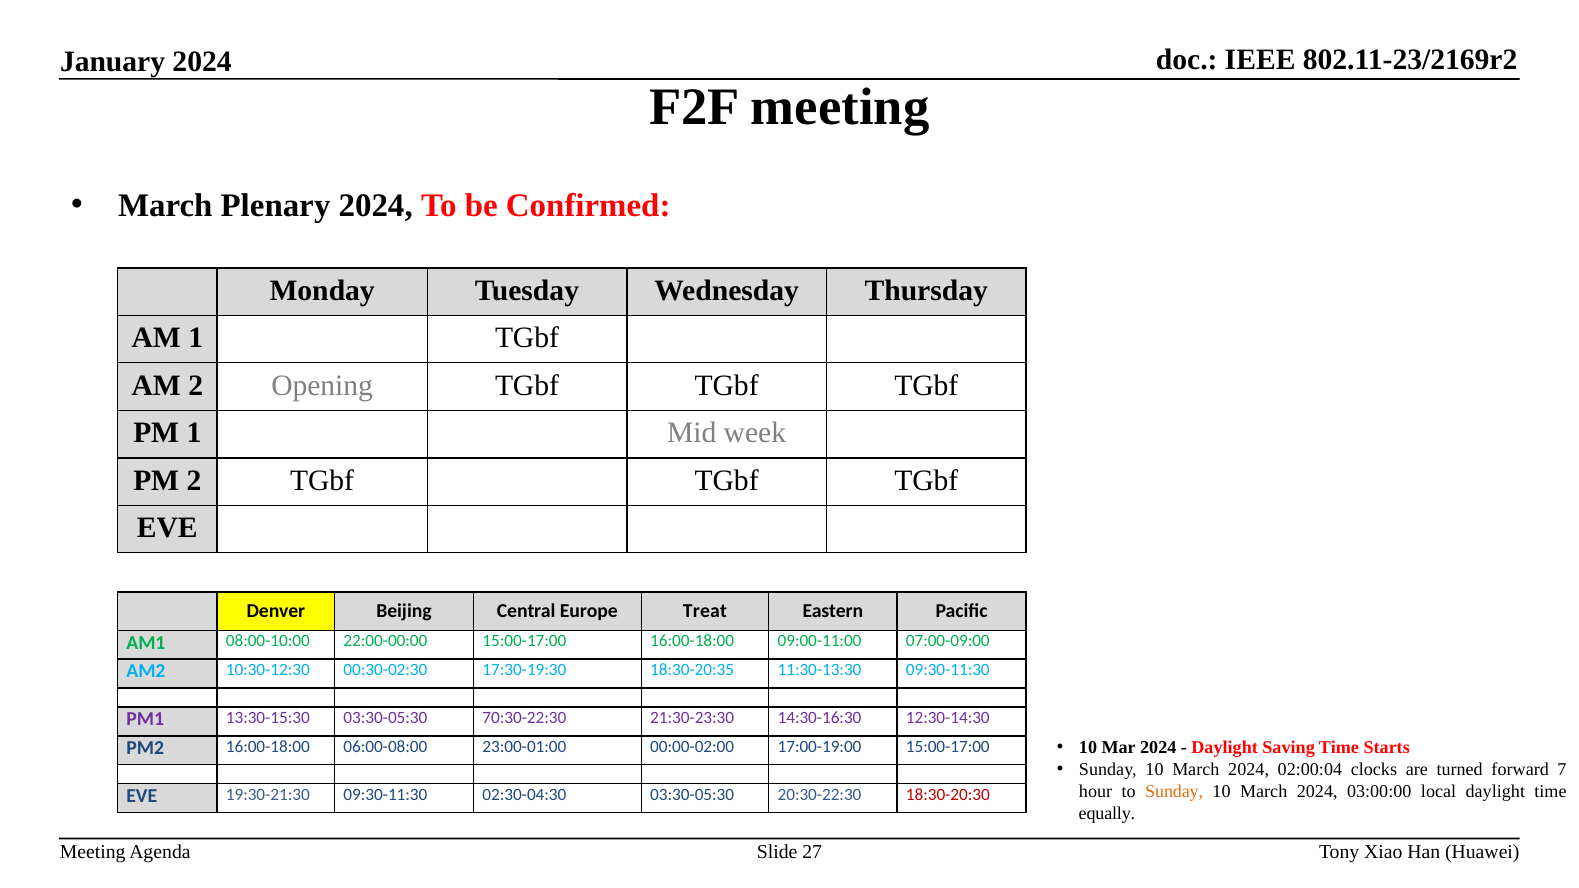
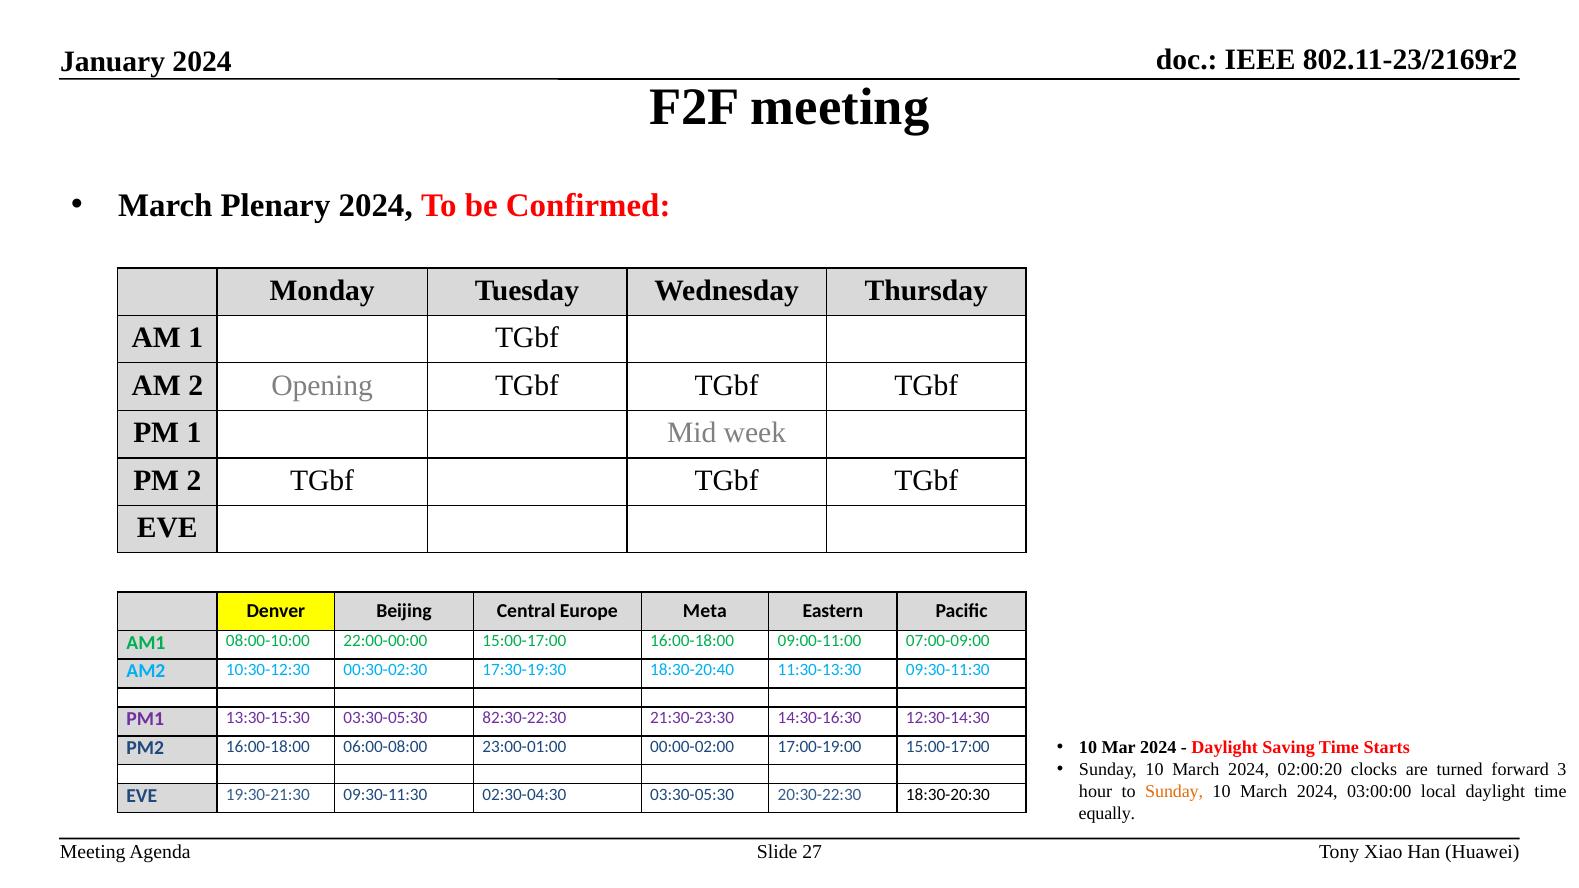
Treat: Treat -> Meta
18:30-20:35: 18:30-20:35 -> 18:30-20:40
70:30-22:30: 70:30-22:30 -> 82:30-22:30
02:00:04: 02:00:04 -> 02:00:20
7: 7 -> 3
18:30-20:30 colour: red -> black
